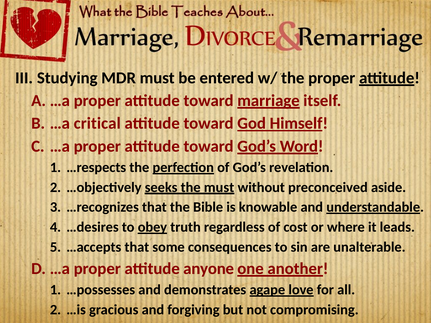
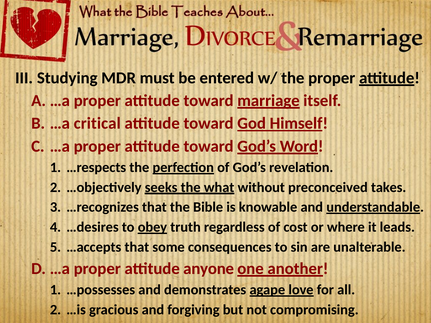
the must: must -> what
aside: aside -> takes
